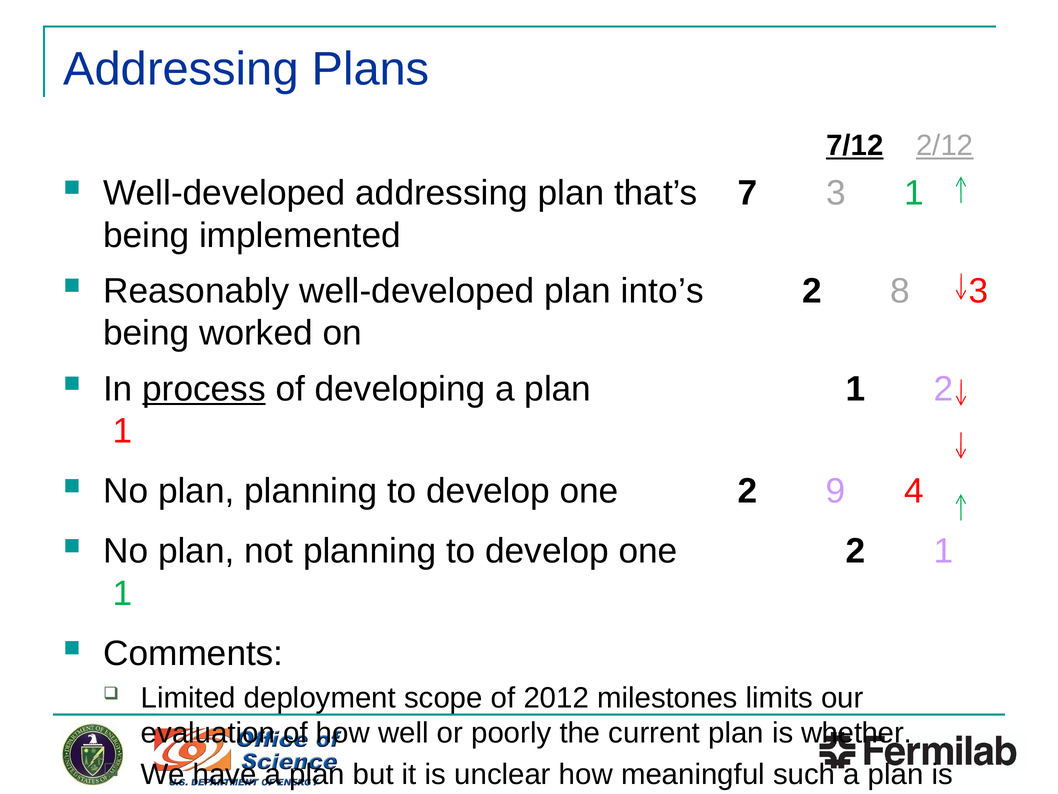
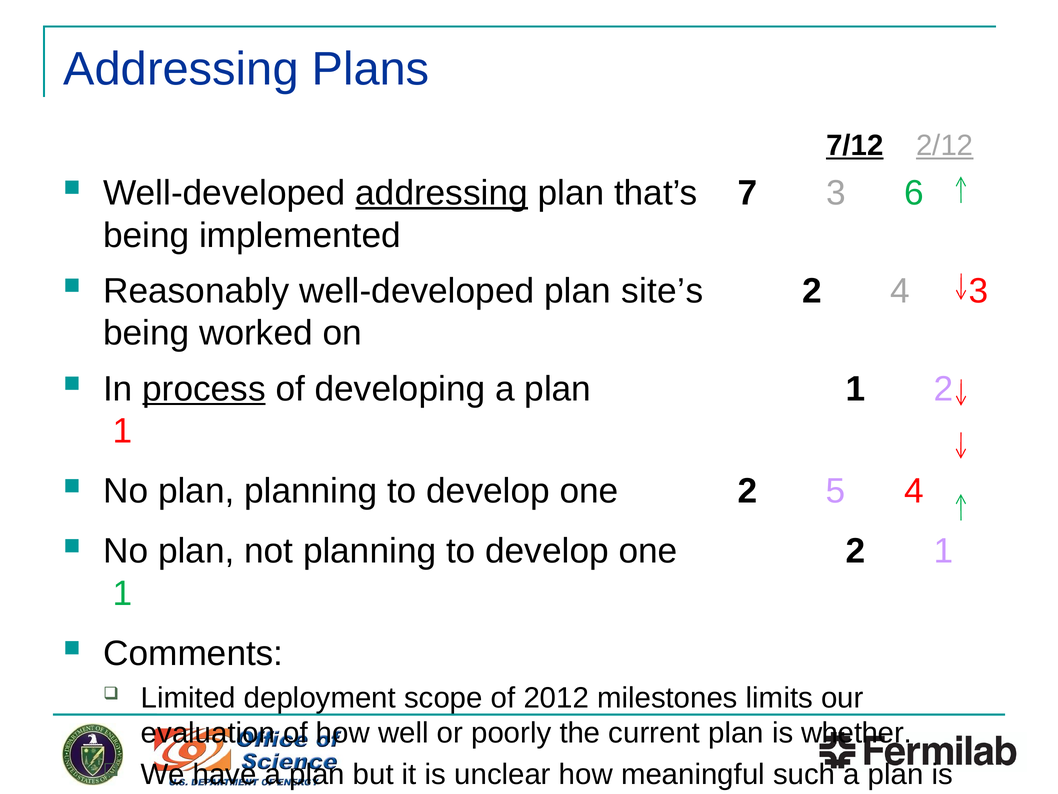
addressing at (442, 193) underline: none -> present
3 1: 1 -> 6
into’s: into’s -> site’s
2 8: 8 -> 4
9: 9 -> 5
